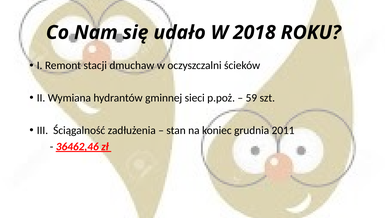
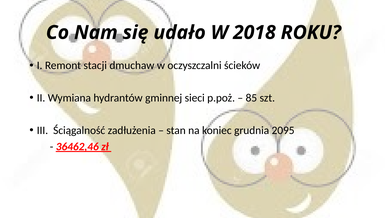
59: 59 -> 85
2011: 2011 -> 2095
